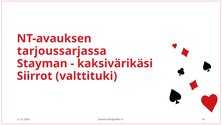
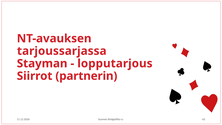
kaksivärikäsi: kaksivärikäsi -> lopputarjous
valttituki: valttituki -> partnerin
